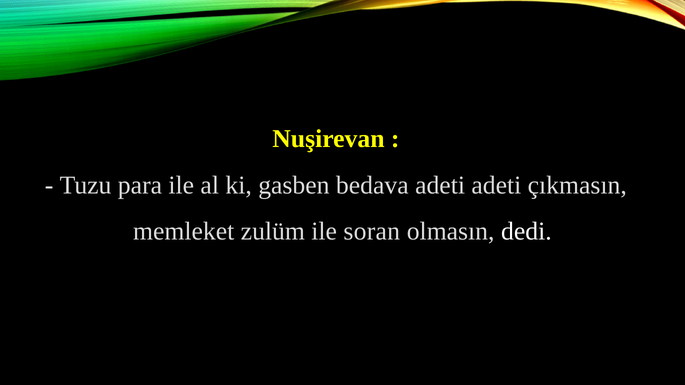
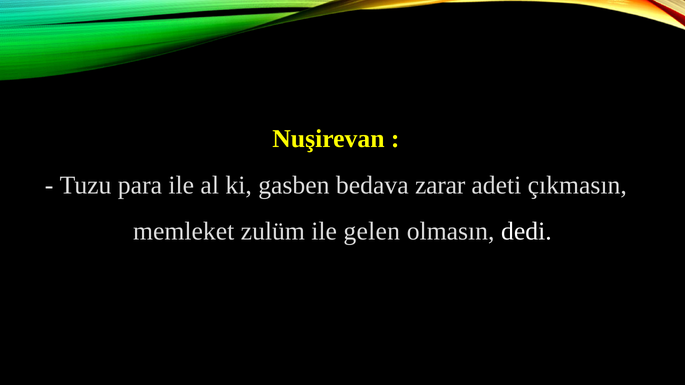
bedava adeti: adeti -> zarar
soran: soran -> gelen
